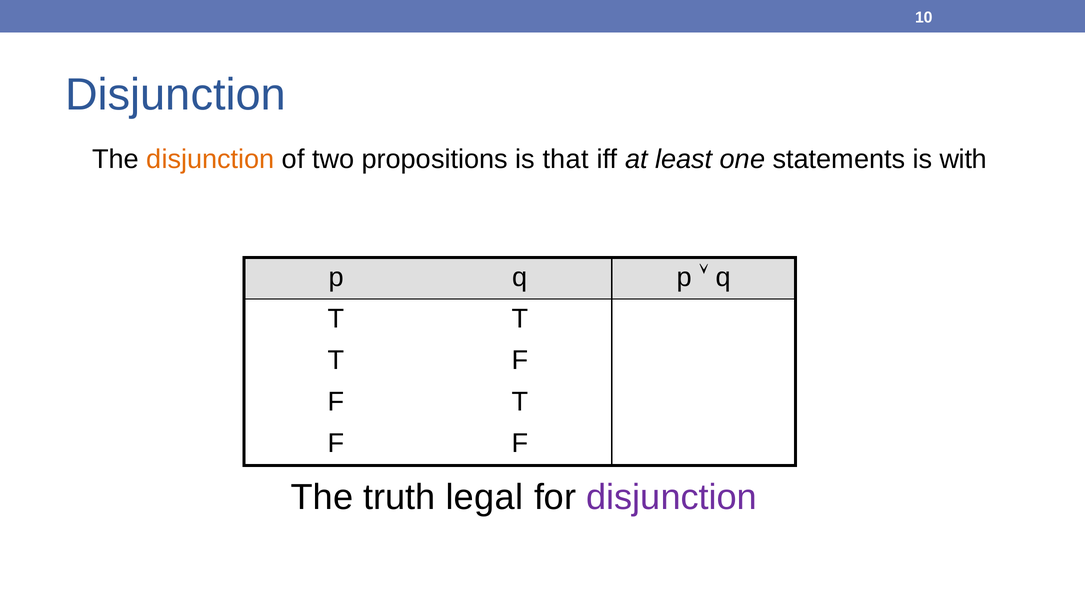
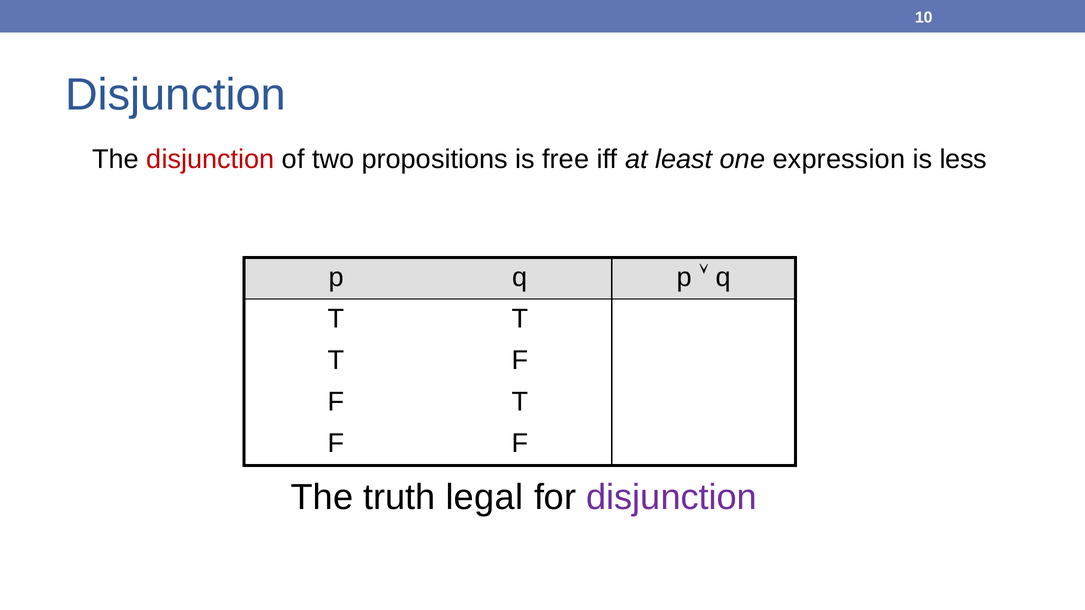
disjunction at (210, 159) colour: orange -> red
that: that -> free
statements: statements -> expression
with: with -> less
